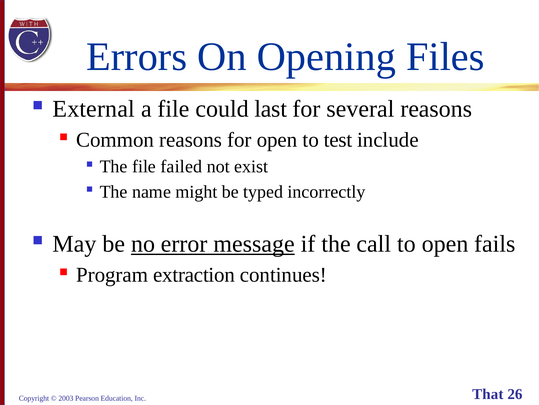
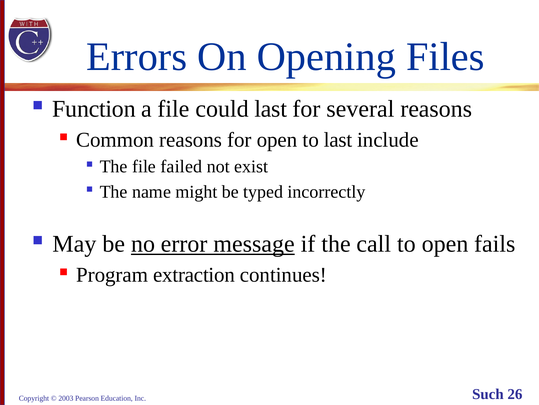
External: External -> Function
to test: test -> last
That: That -> Such
